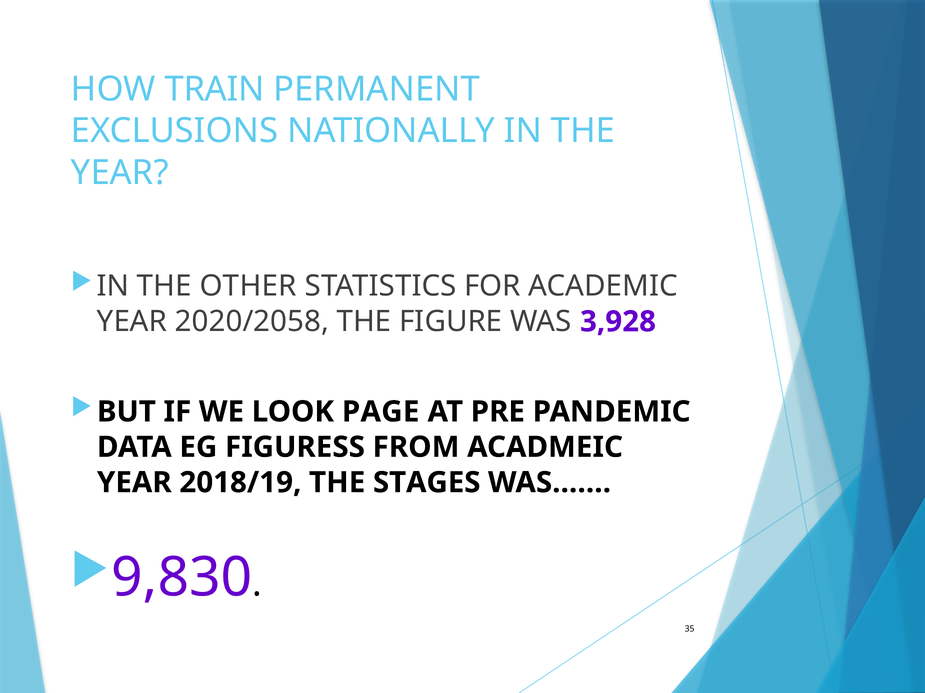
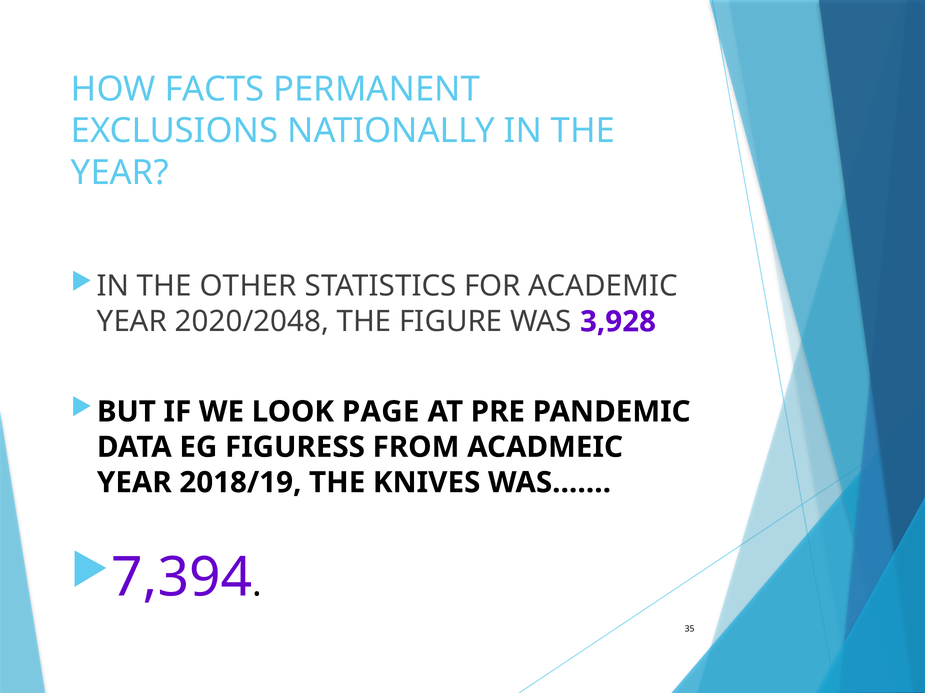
TRAIN: TRAIN -> FACTS
2020/2058: 2020/2058 -> 2020/2048
STAGES: STAGES -> KNIVES
9,830: 9,830 -> 7,394
